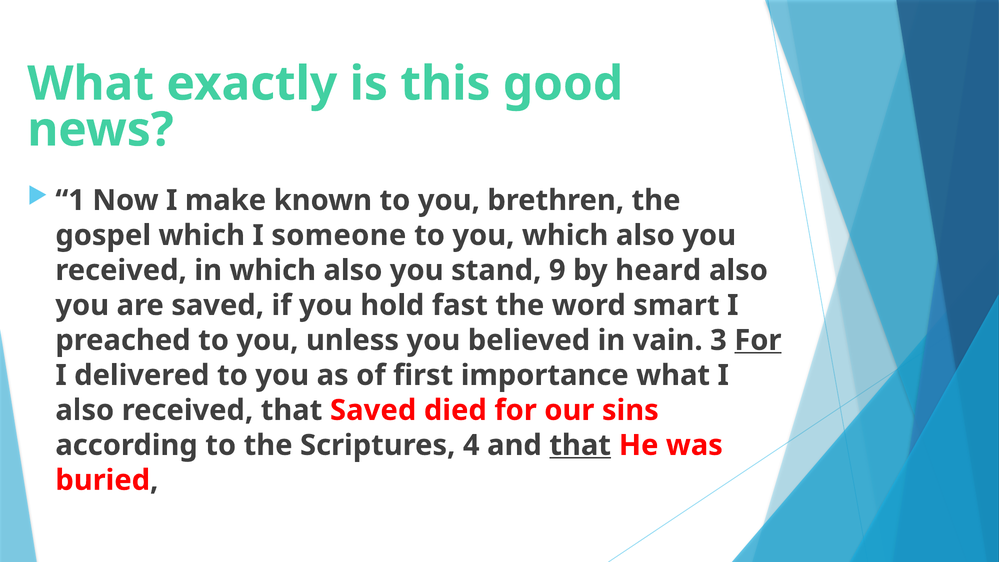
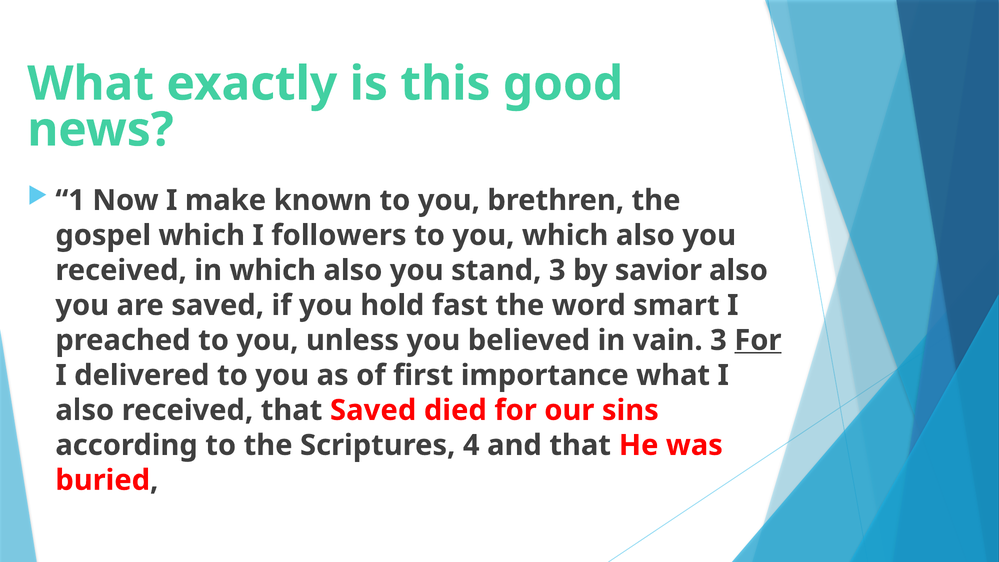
someone: someone -> followers
stand 9: 9 -> 3
heard: heard -> savior
that at (580, 445) underline: present -> none
